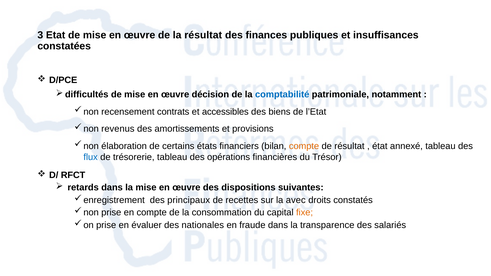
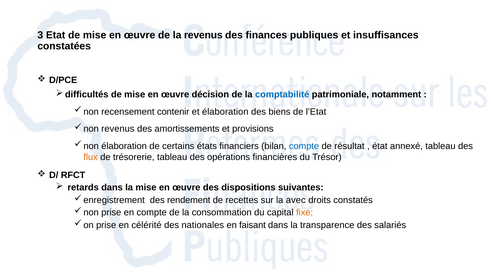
la résultat: résultat -> revenus
contrats: contrats -> contenir
et accessibles: accessibles -> élaboration
compte at (304, 146) colour: orange -> blue
flux colour: blue -> orange
principaux: principaux -> rendement
évaluer: évaluer -> célérité
fraude: fraude -> faisant
